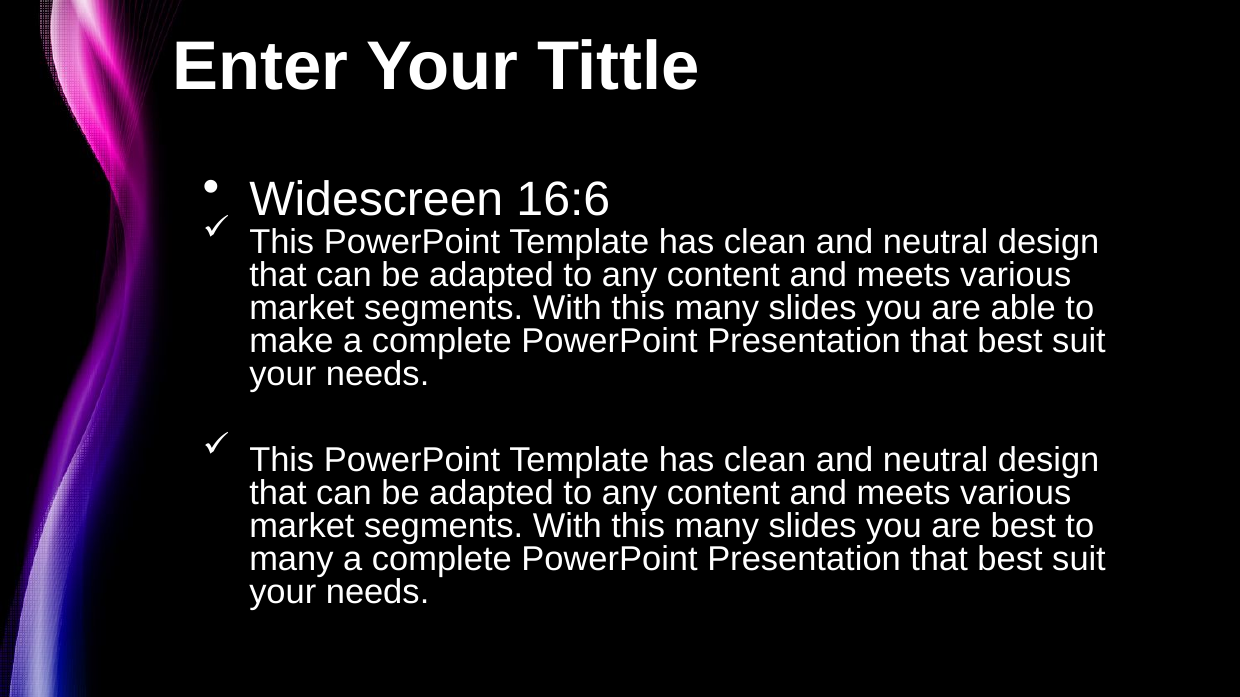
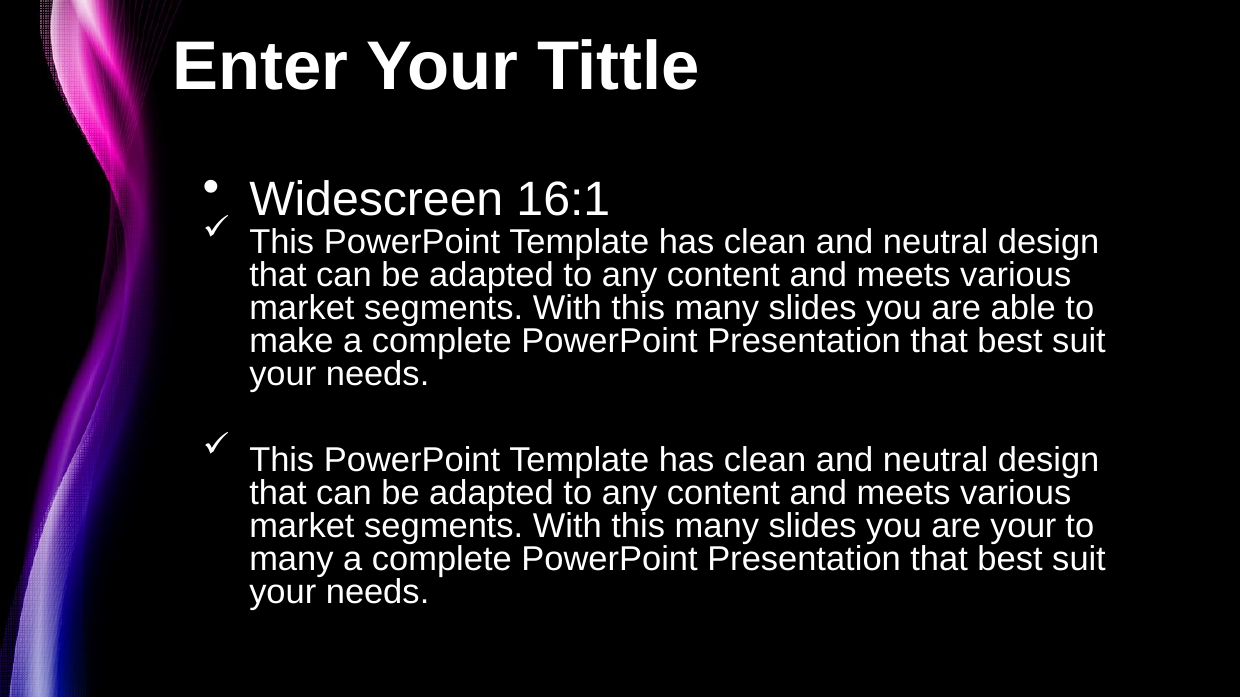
16:6: 16:6 -> 16:1
are best: best -> your
